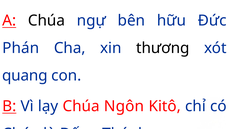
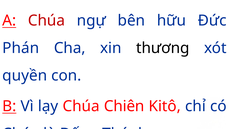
Chúa at (46, 21) colour: black -> red
quang: quang -> quyền
Ngôn: Ngôn -> Chiên
